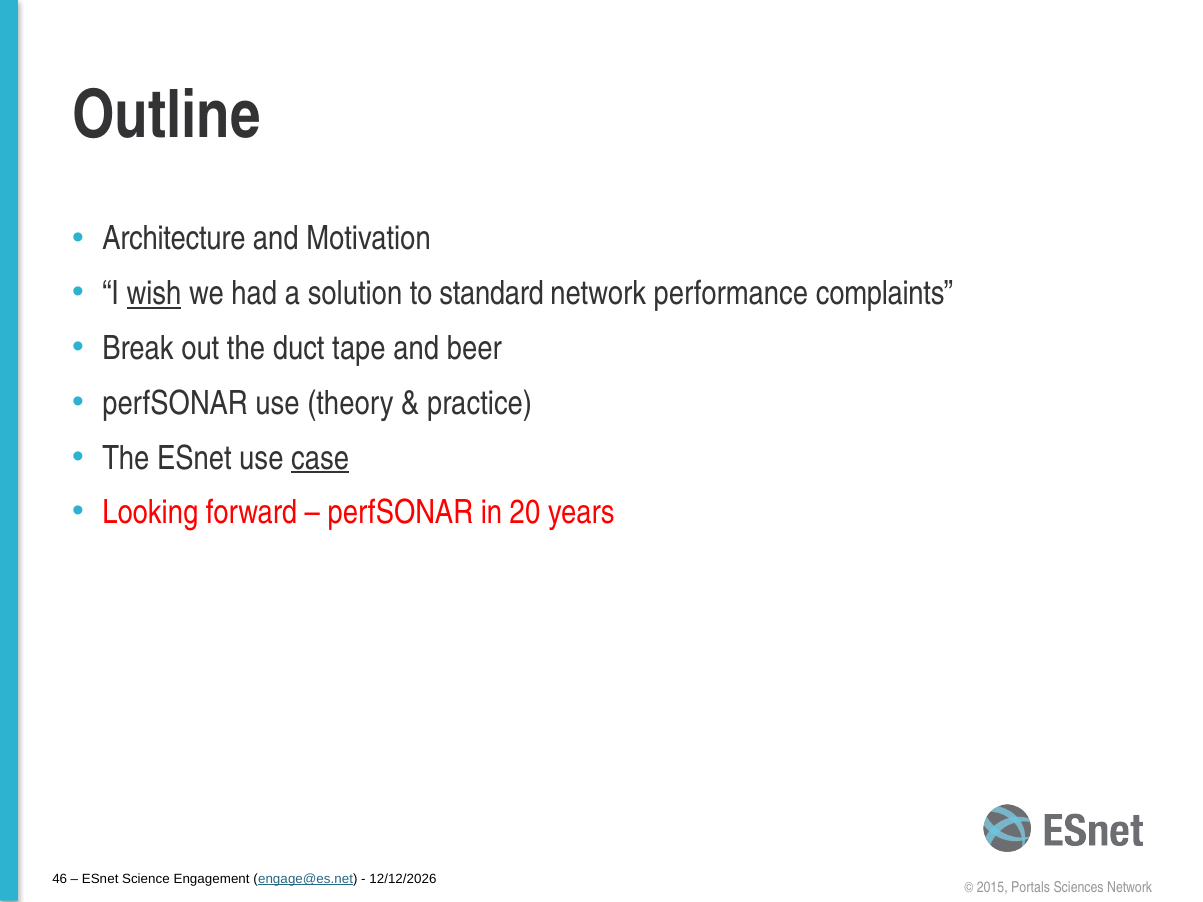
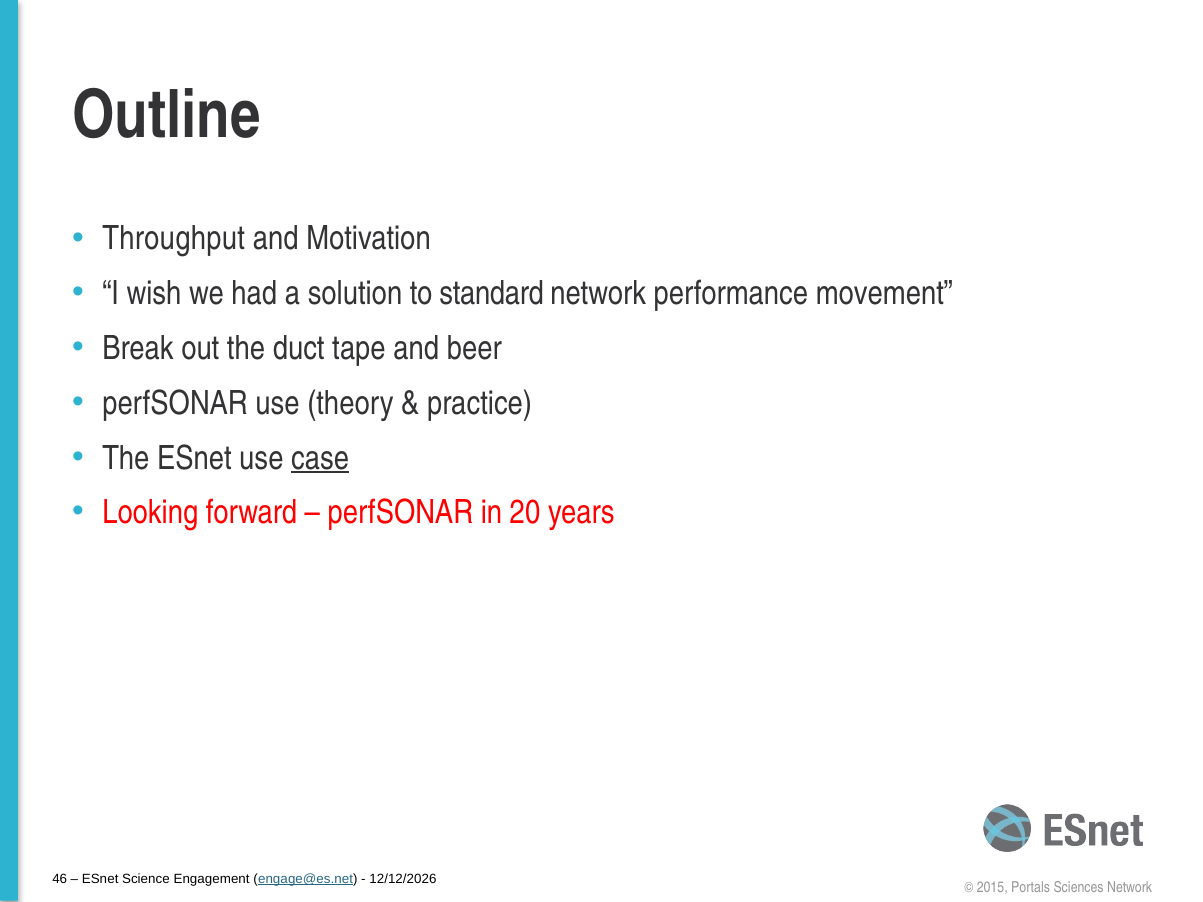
Architecture: Architecture -> Throughput
wish underline: present -> none
complaints: complaints -> movement
